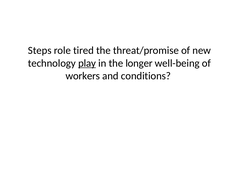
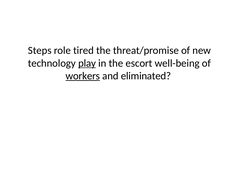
longer: longer -> escort
workers underline: none -> present
conditions: conditions -> eliminated
